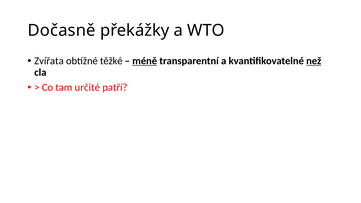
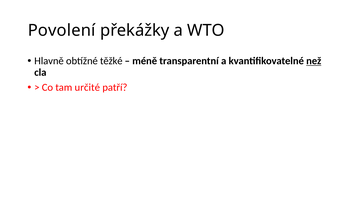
Dočasně: Dočasně -> Povolení
Zvířata: Zvířata -> Hlavně
méně underline: present -> none
